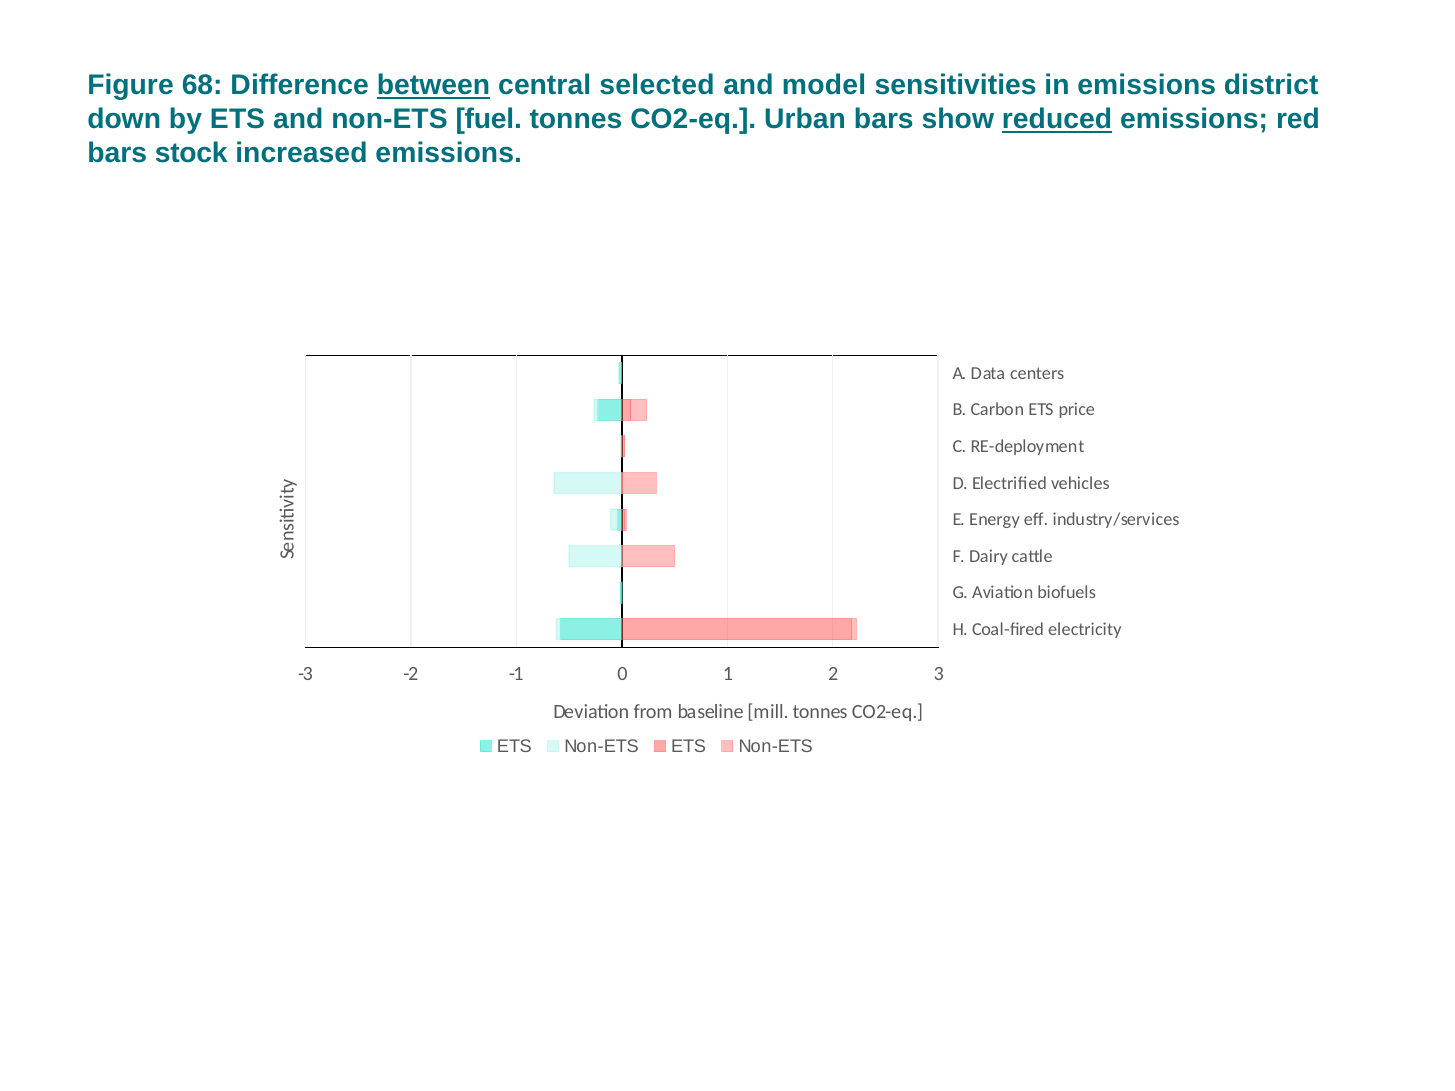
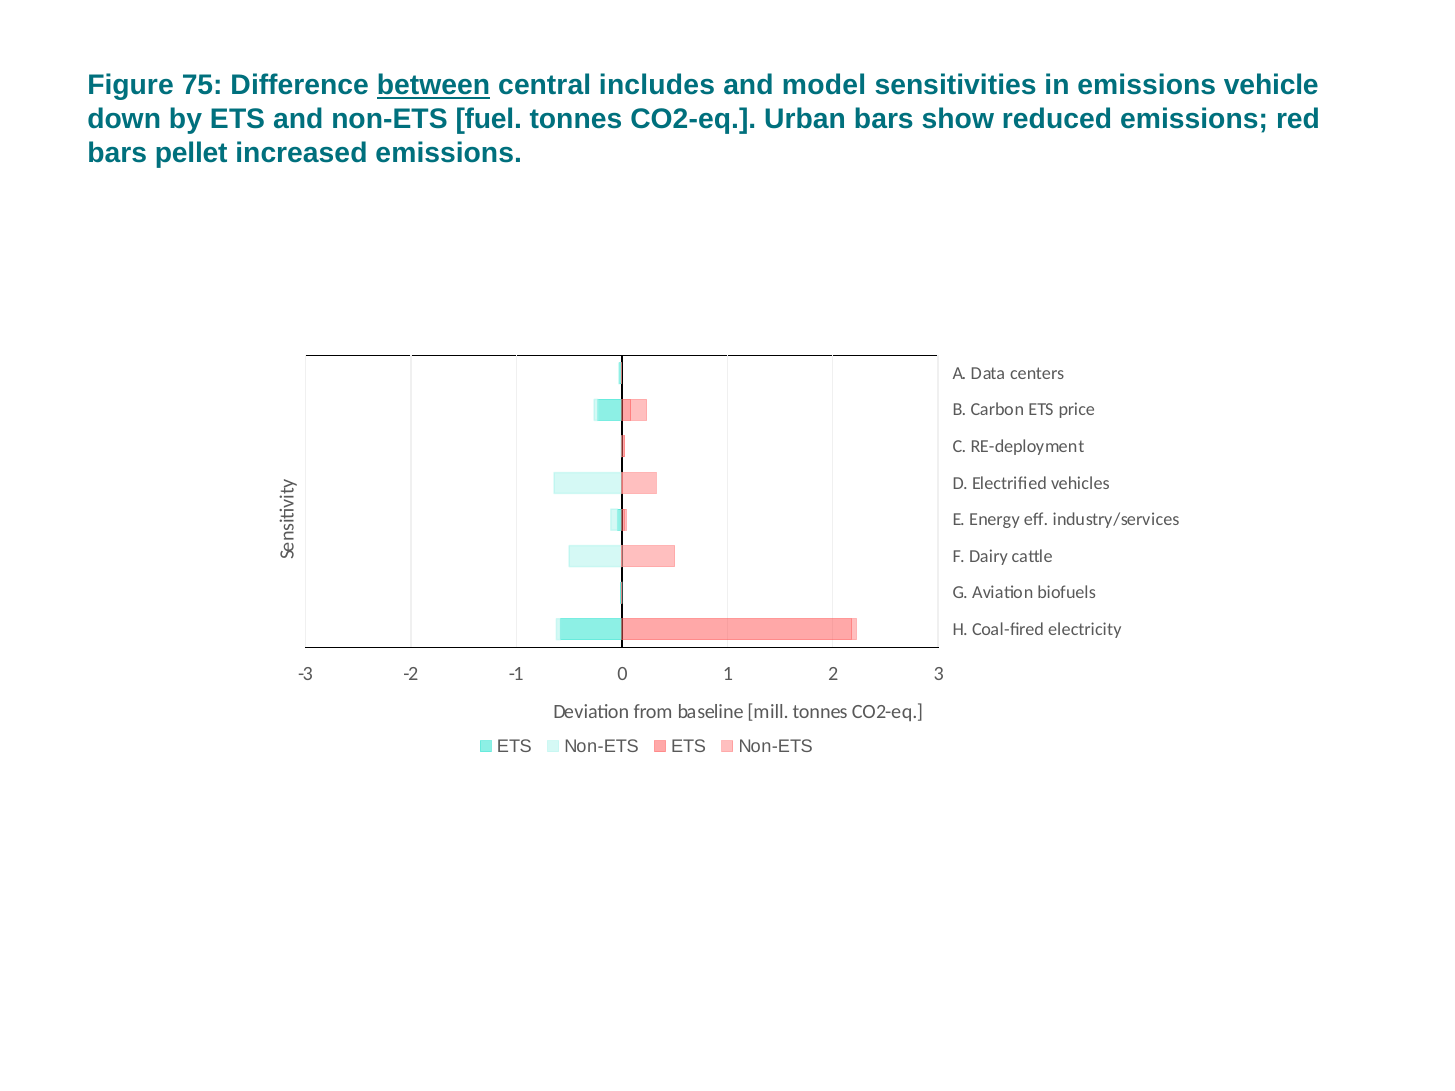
68: 68 -> 75
selected: selected -> includes
district: district -> vehicle
reduced underline: present -> none
stock: stock -> pellet
